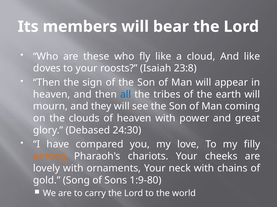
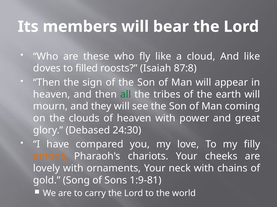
to your: your -> filled
23:8: 23:8 -> 87:8
all colour: blue -> green
1:9-80: 1:9-80 -> 1:9-81
